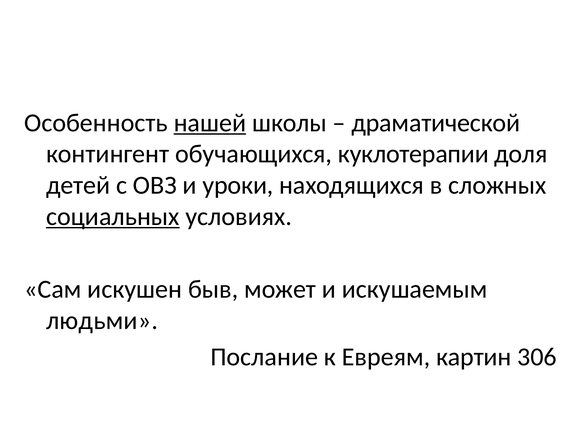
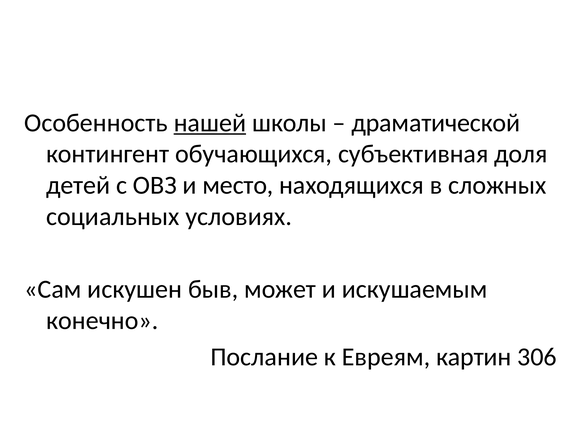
куклотерапии: куклотерапии -> субъективная
уроки: уроки -> место
социальных underline: present -> none
людьми: людьми -> конечно
